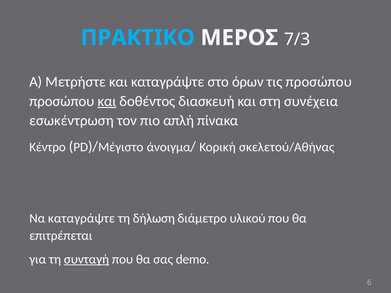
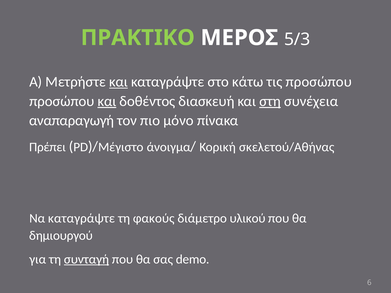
ΠΡΑΚΤΙΚΟ colour: light blue -> light green
7/3: 7/3 -> 5/3
και at (119, 82) underline: none -> present
όρων: όρων -> κάτω
στη underline: none -> present
εσωκέντρωση: εσωκέντρωση -> αναπαραγωγή
απλή: απλή -> μόνο
Κέντρο: Κέντρο -> Πρέπει
δήλωση: δήλωση -> φακούς
επιτρέπεται: επιτρέπεται -> δημιουργού
